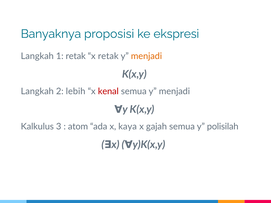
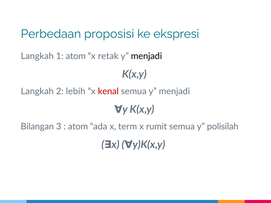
Banyaknya: Banyaknya -> Perbedaan
1 retak: retak -> atom
menjadi at (146, 56) colour: orange -> black
Kalkulus: Kalkulus -> Bilangan
kaya: kaya -> term
gajah: gajah -> rumit
